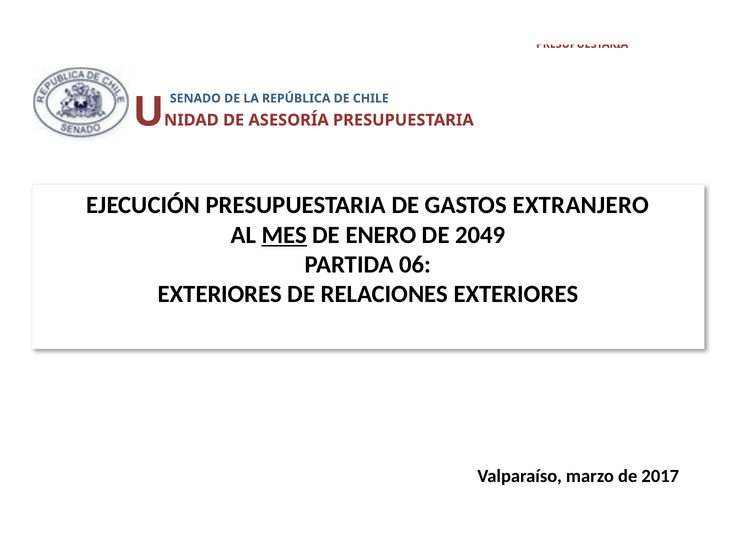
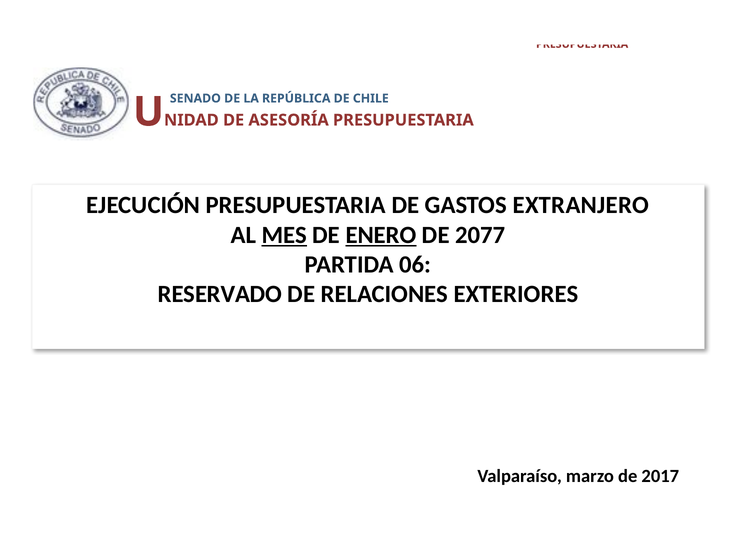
ENERO underline: none -> present
2049: 2049 -> 2077
EXTERIORES at (220, 294): EXTERIORES -> RESERVADO
